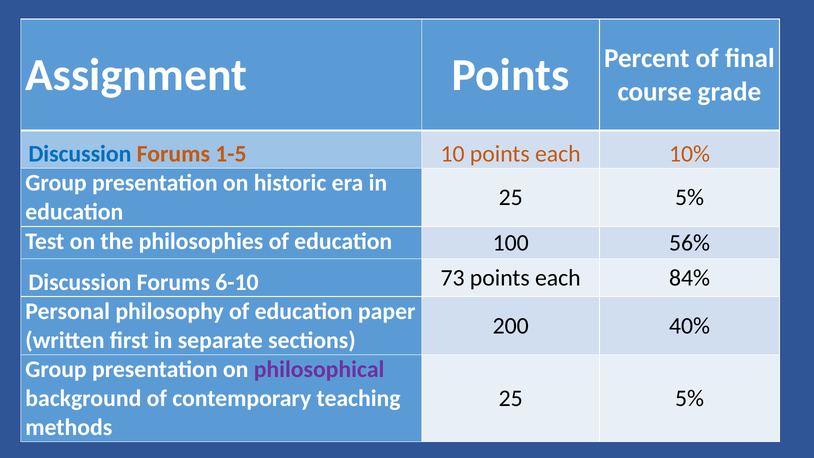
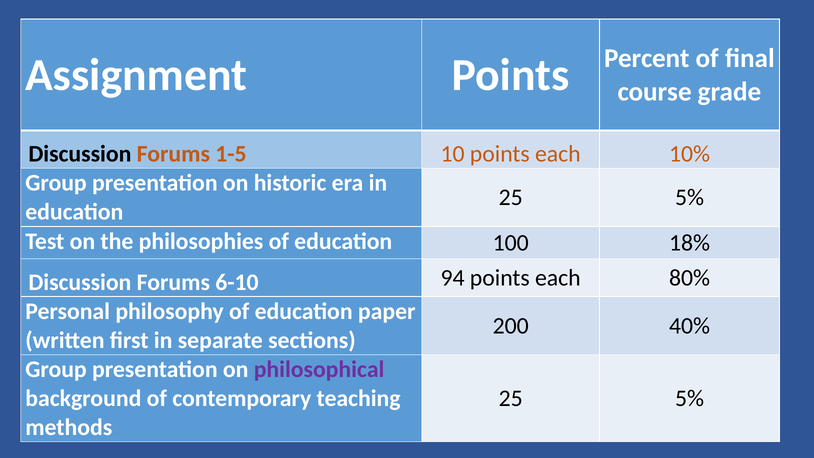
Discussion at (80, 154) colour: blue -> black
56%: 56% -> 18%
73: 73 -> 94
84%: 84% -> 80%
